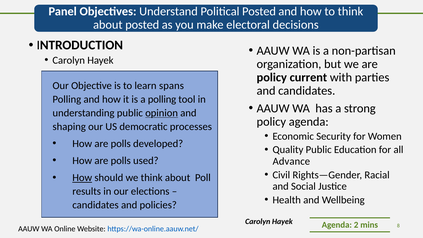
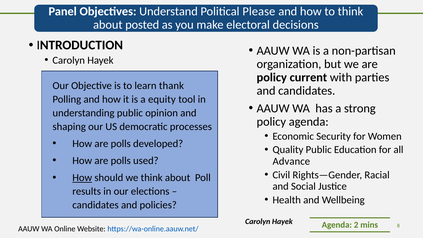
Political Posted: Posted -> Please
spans: spans -> thank
a polling: polling -> equity
opinion underline: present -> none
